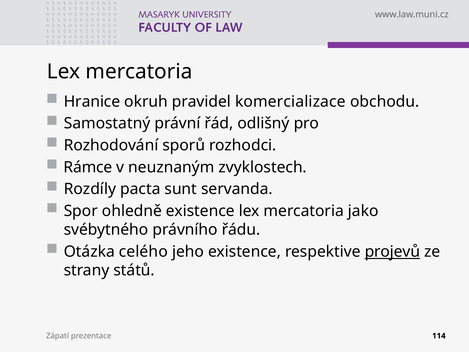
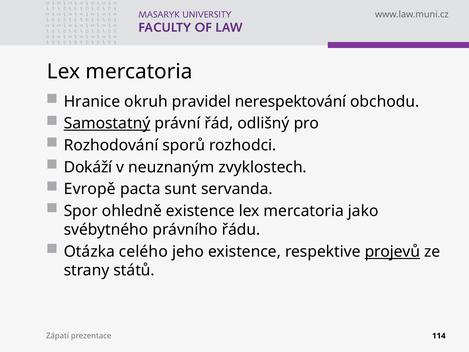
komercializace: komercializace -> nerespektování
Samostatný underline: none -> present
Rámce: Rámce -> Dokáží
Rozdíly: Rozdíly -> Evropě
